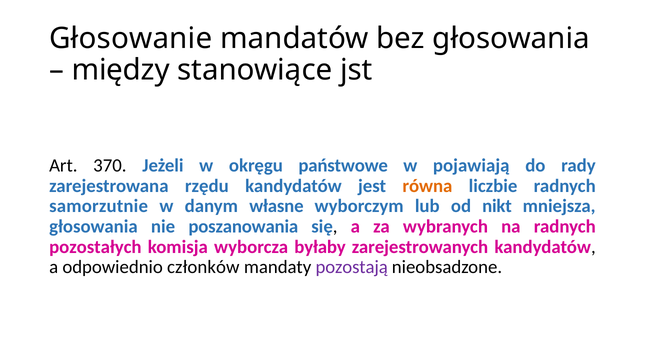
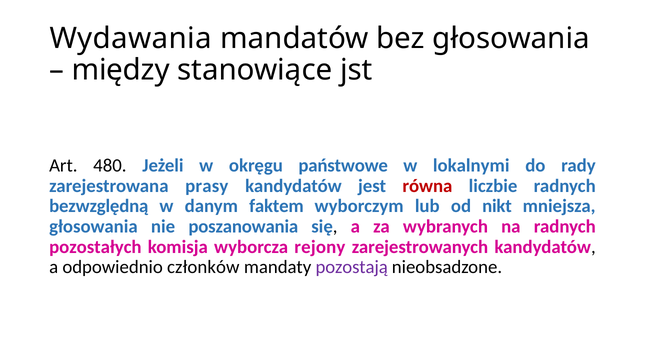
Głosowanie: Głosowanie -> Wydawania
370: 370 -> 480
pojawiają: pojawiają -> lokalnymi
rzędu: rzędu -> prasy
równa colour: orange -> red
samorzutnie: samorzutnie -> bezwzględną
własne: własne -> faktem
byłaby: byłaby -> rejony
